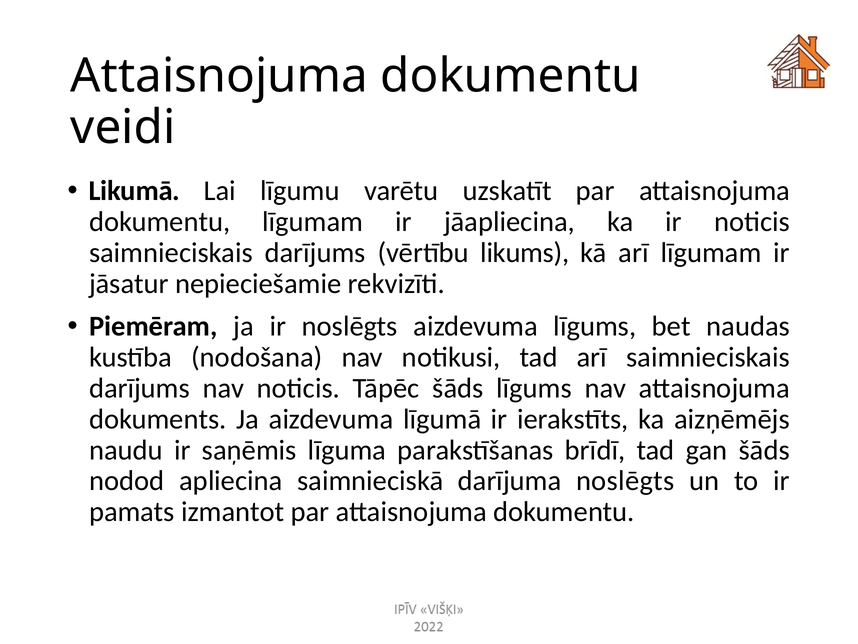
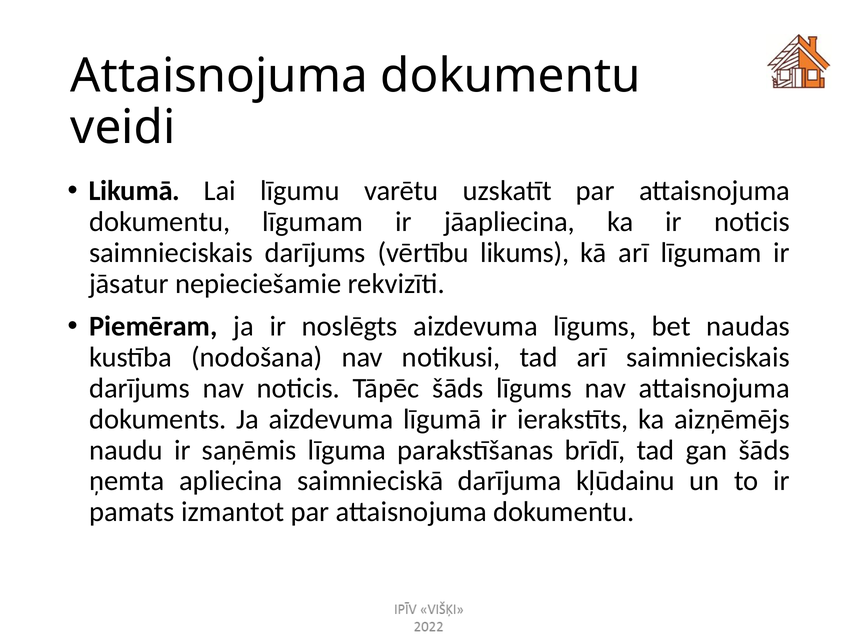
nodod: nodod -> ņemta
darījuma noslēgts: noslēgts -> kļūdainu
